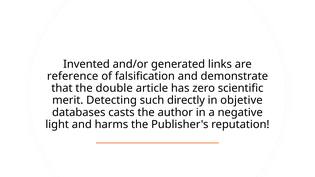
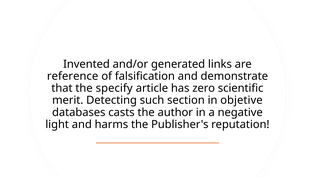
double: double -> specify
directly: directly -> section
